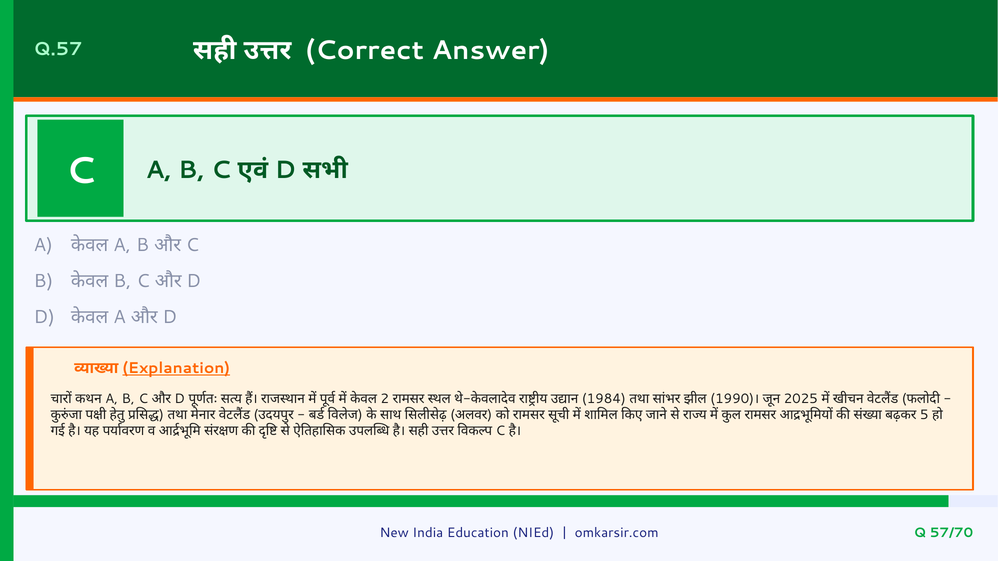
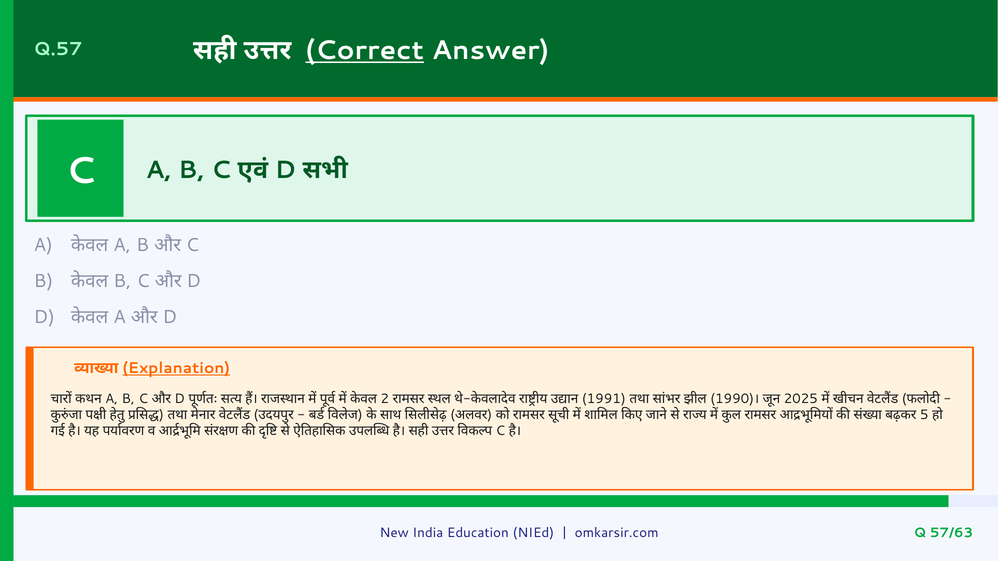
Correct underline: none -> present
1984: 1984 -> 1991
57/70: 57/70 -> 57/63
